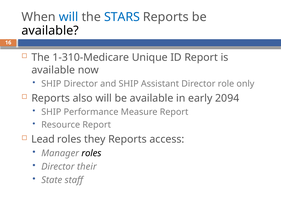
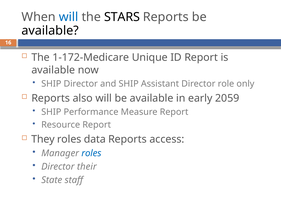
STARS colour: blue -> black
1-310-Medicare: 1-310-Medicare -> 1-172-Medicare
2094: 2094 -> 2059
Lead: Lead -> They
they: they -> data
roles at (91, 154) colour: black -> blue
